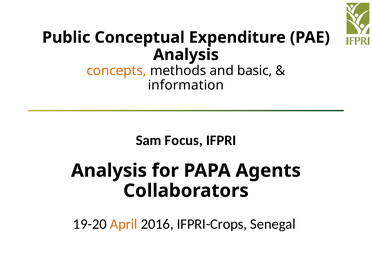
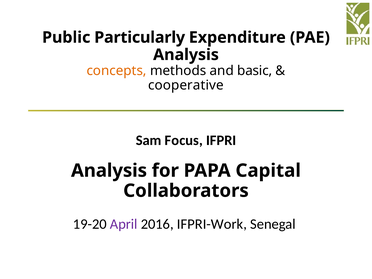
Conceptual: Conceptual -> Particularly
information: information -> cooperative
Agents: Agents -> Capital
April colour: orange -> purple
IFPRI-Crops: IFPRI-Crops -> IFPRI-Work
